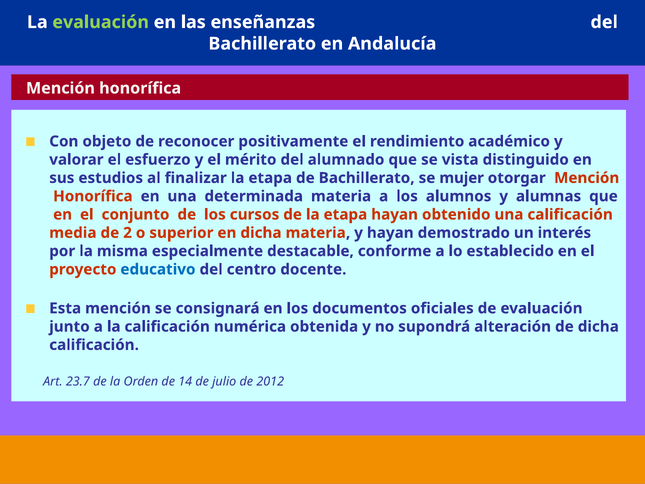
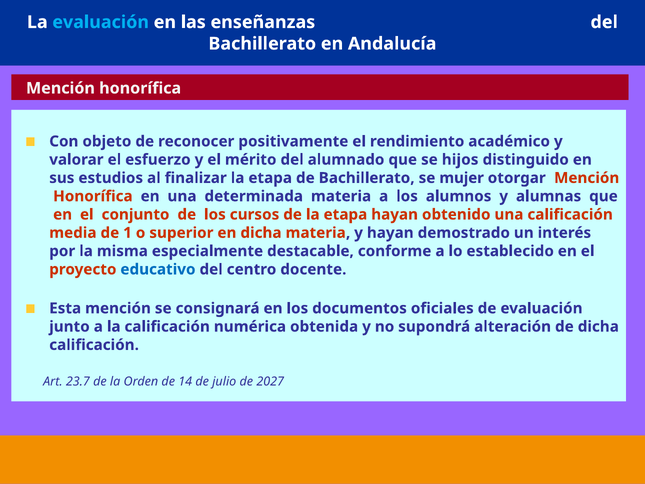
evaluación at (101, 22) colour: light green -> light blue
vista: vista -> hijos
2: 2 -> 1
2012: 2012 -> 2027
